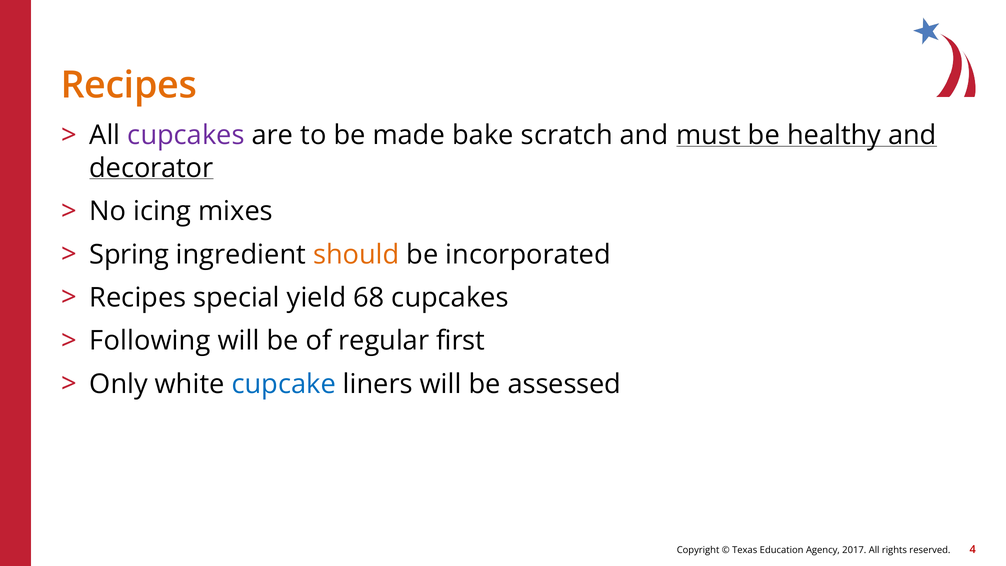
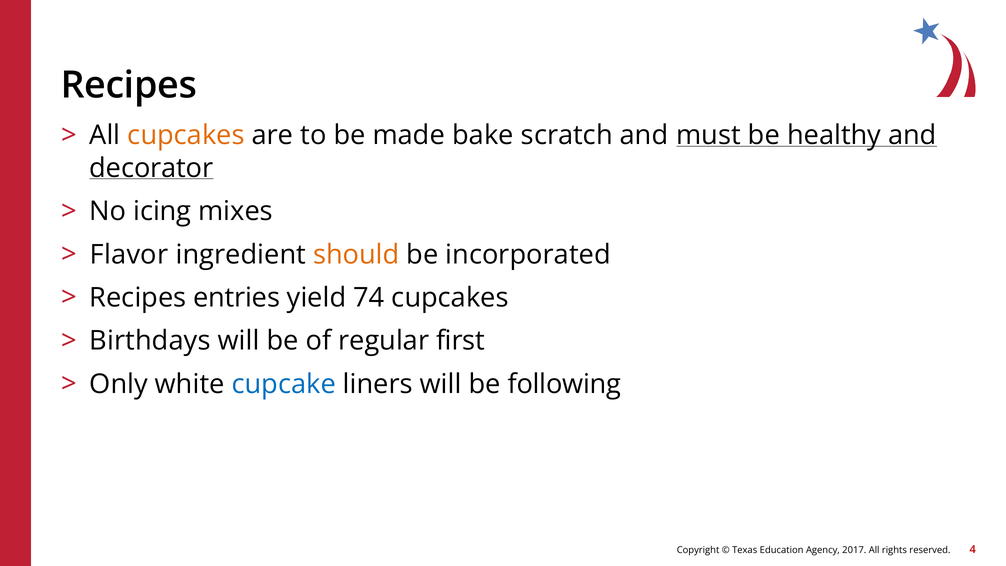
Recipes at (129, 85) colour: orange -> black
cupcakes at (186, 135) colour: purple -> orange
Spring: Spring -> Flavor
special: special -> entries
68: 68 -> 74
Following: Following -> Birthdays
assessed: assessed -> following
